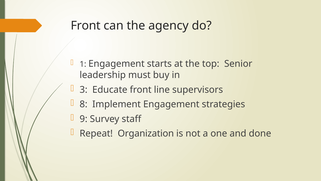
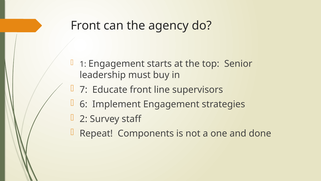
3: 3 -> 7
8: 8 -> 6
9: 9 -> 2
Organization: Organization -> Components
